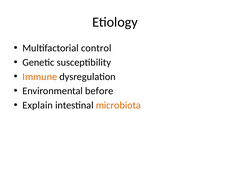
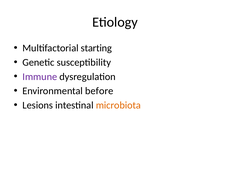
control: control -> starting
Immune colour: orange -> purple
Explain: Explain -> Lesions
